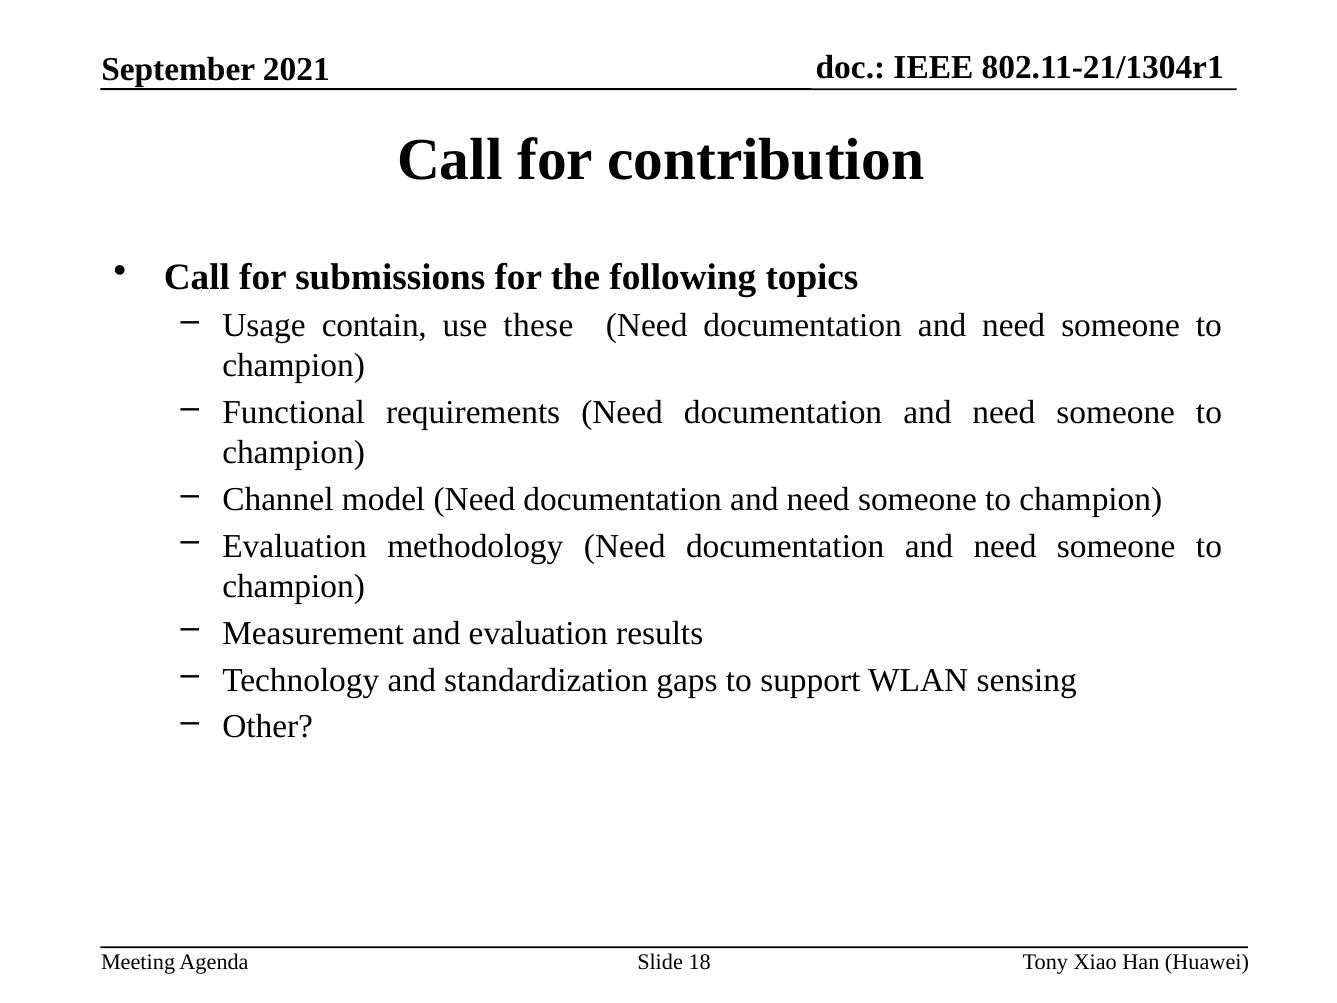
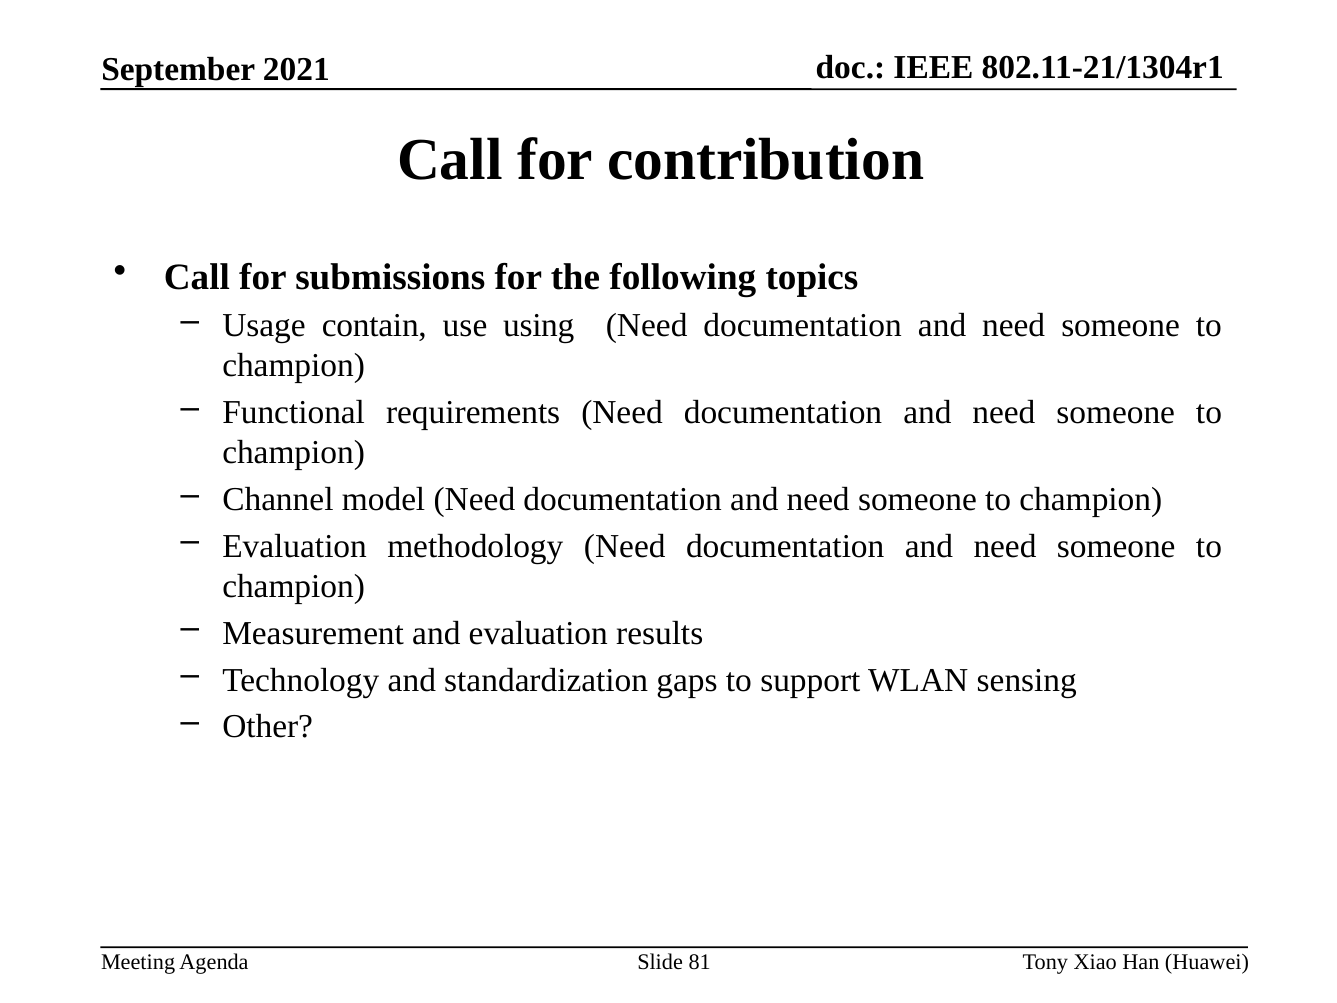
these: these -> using
18: 18 -> 81
